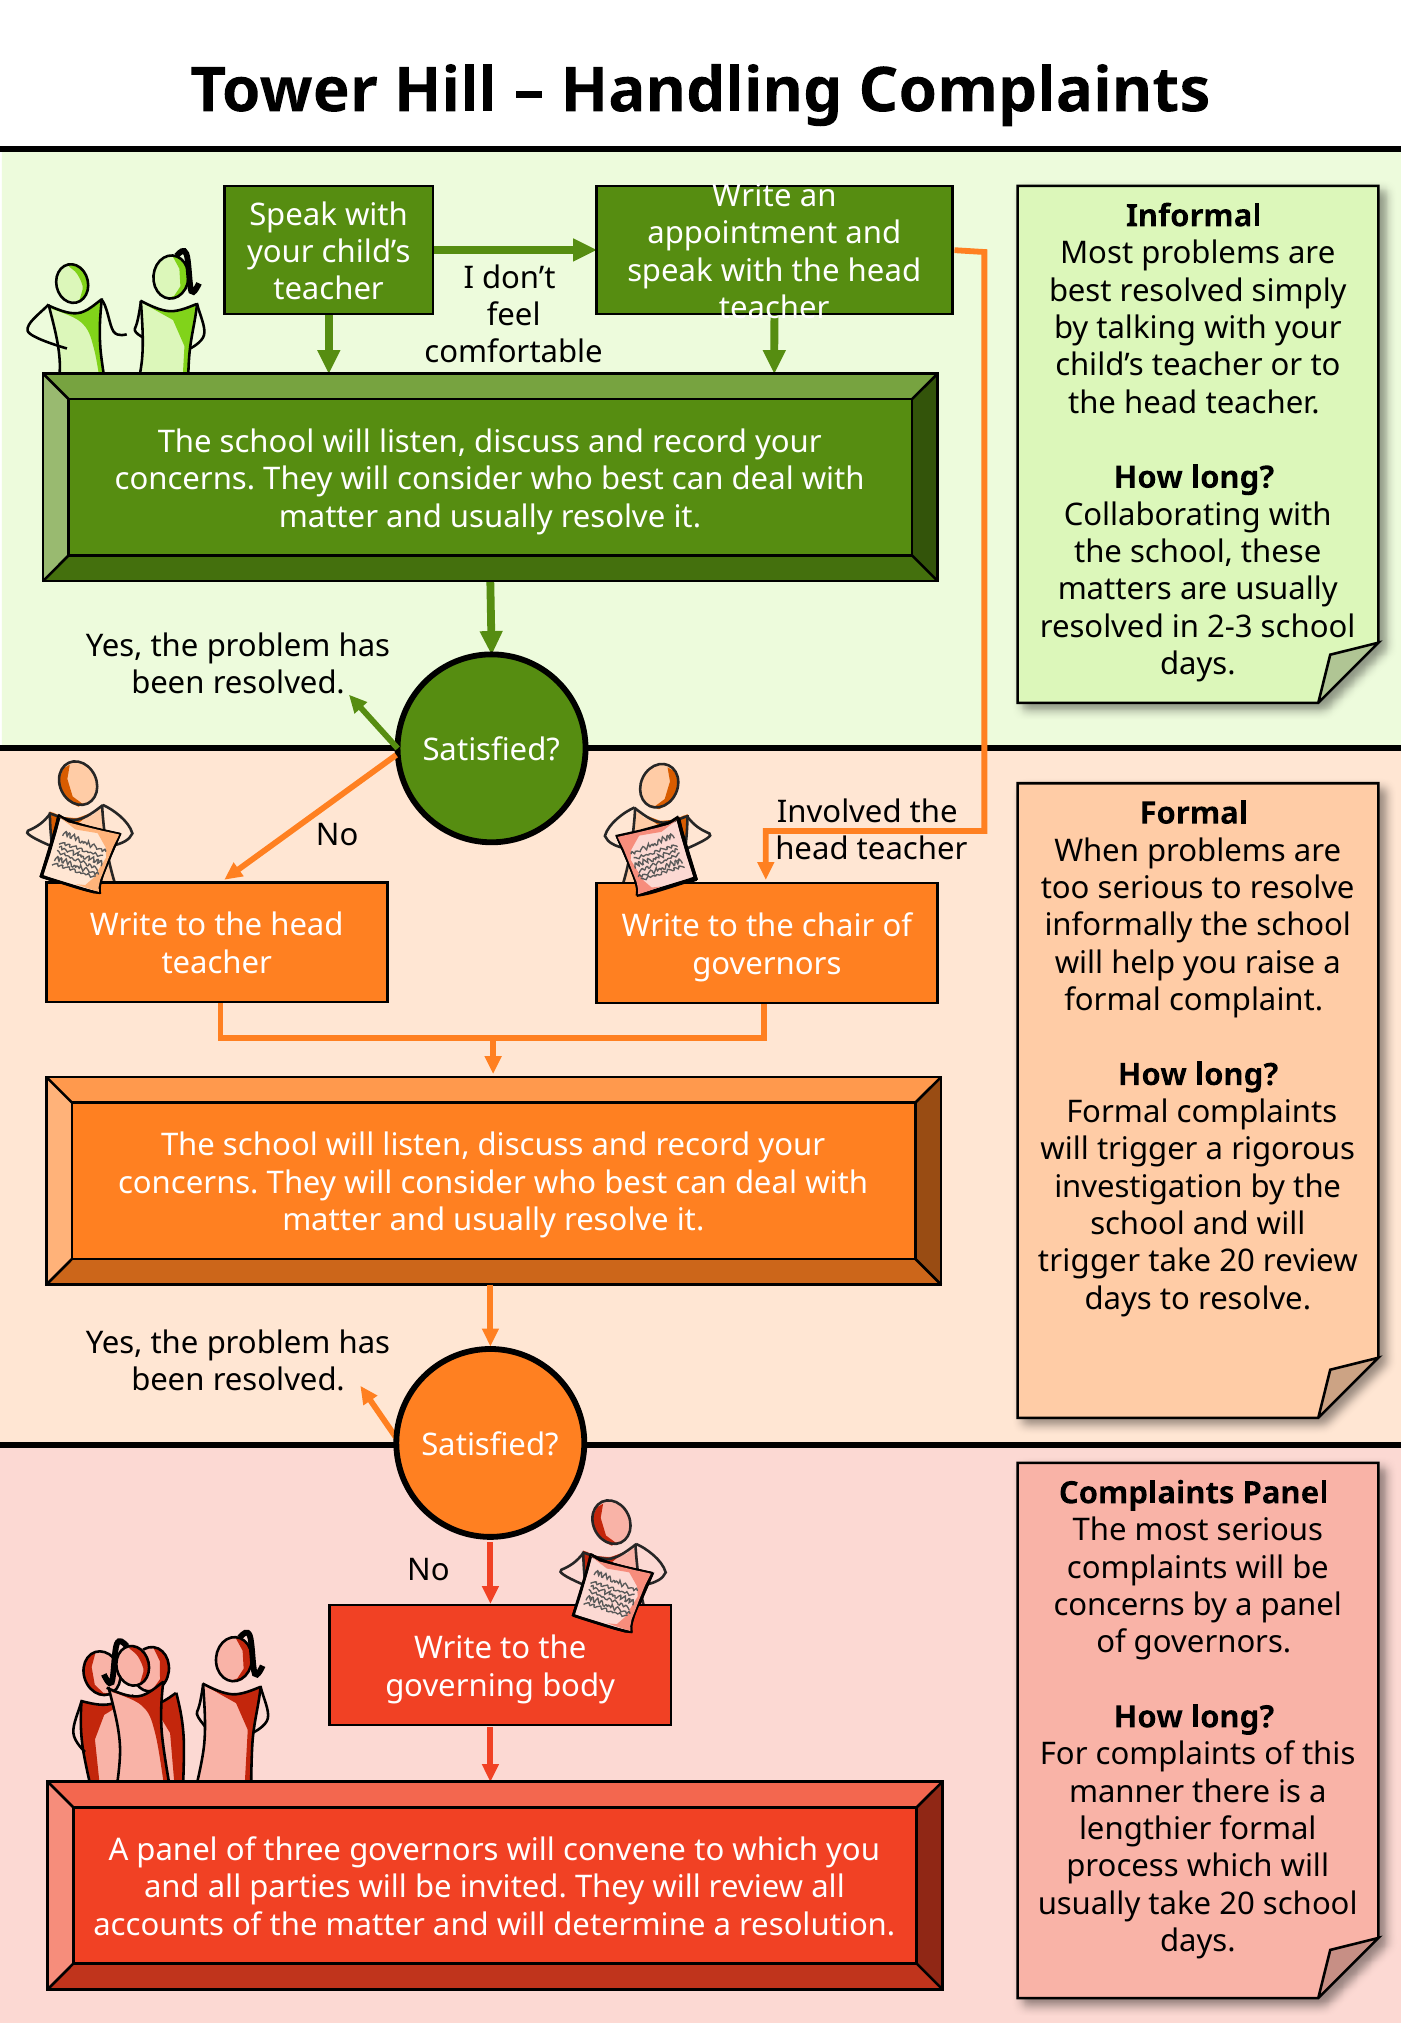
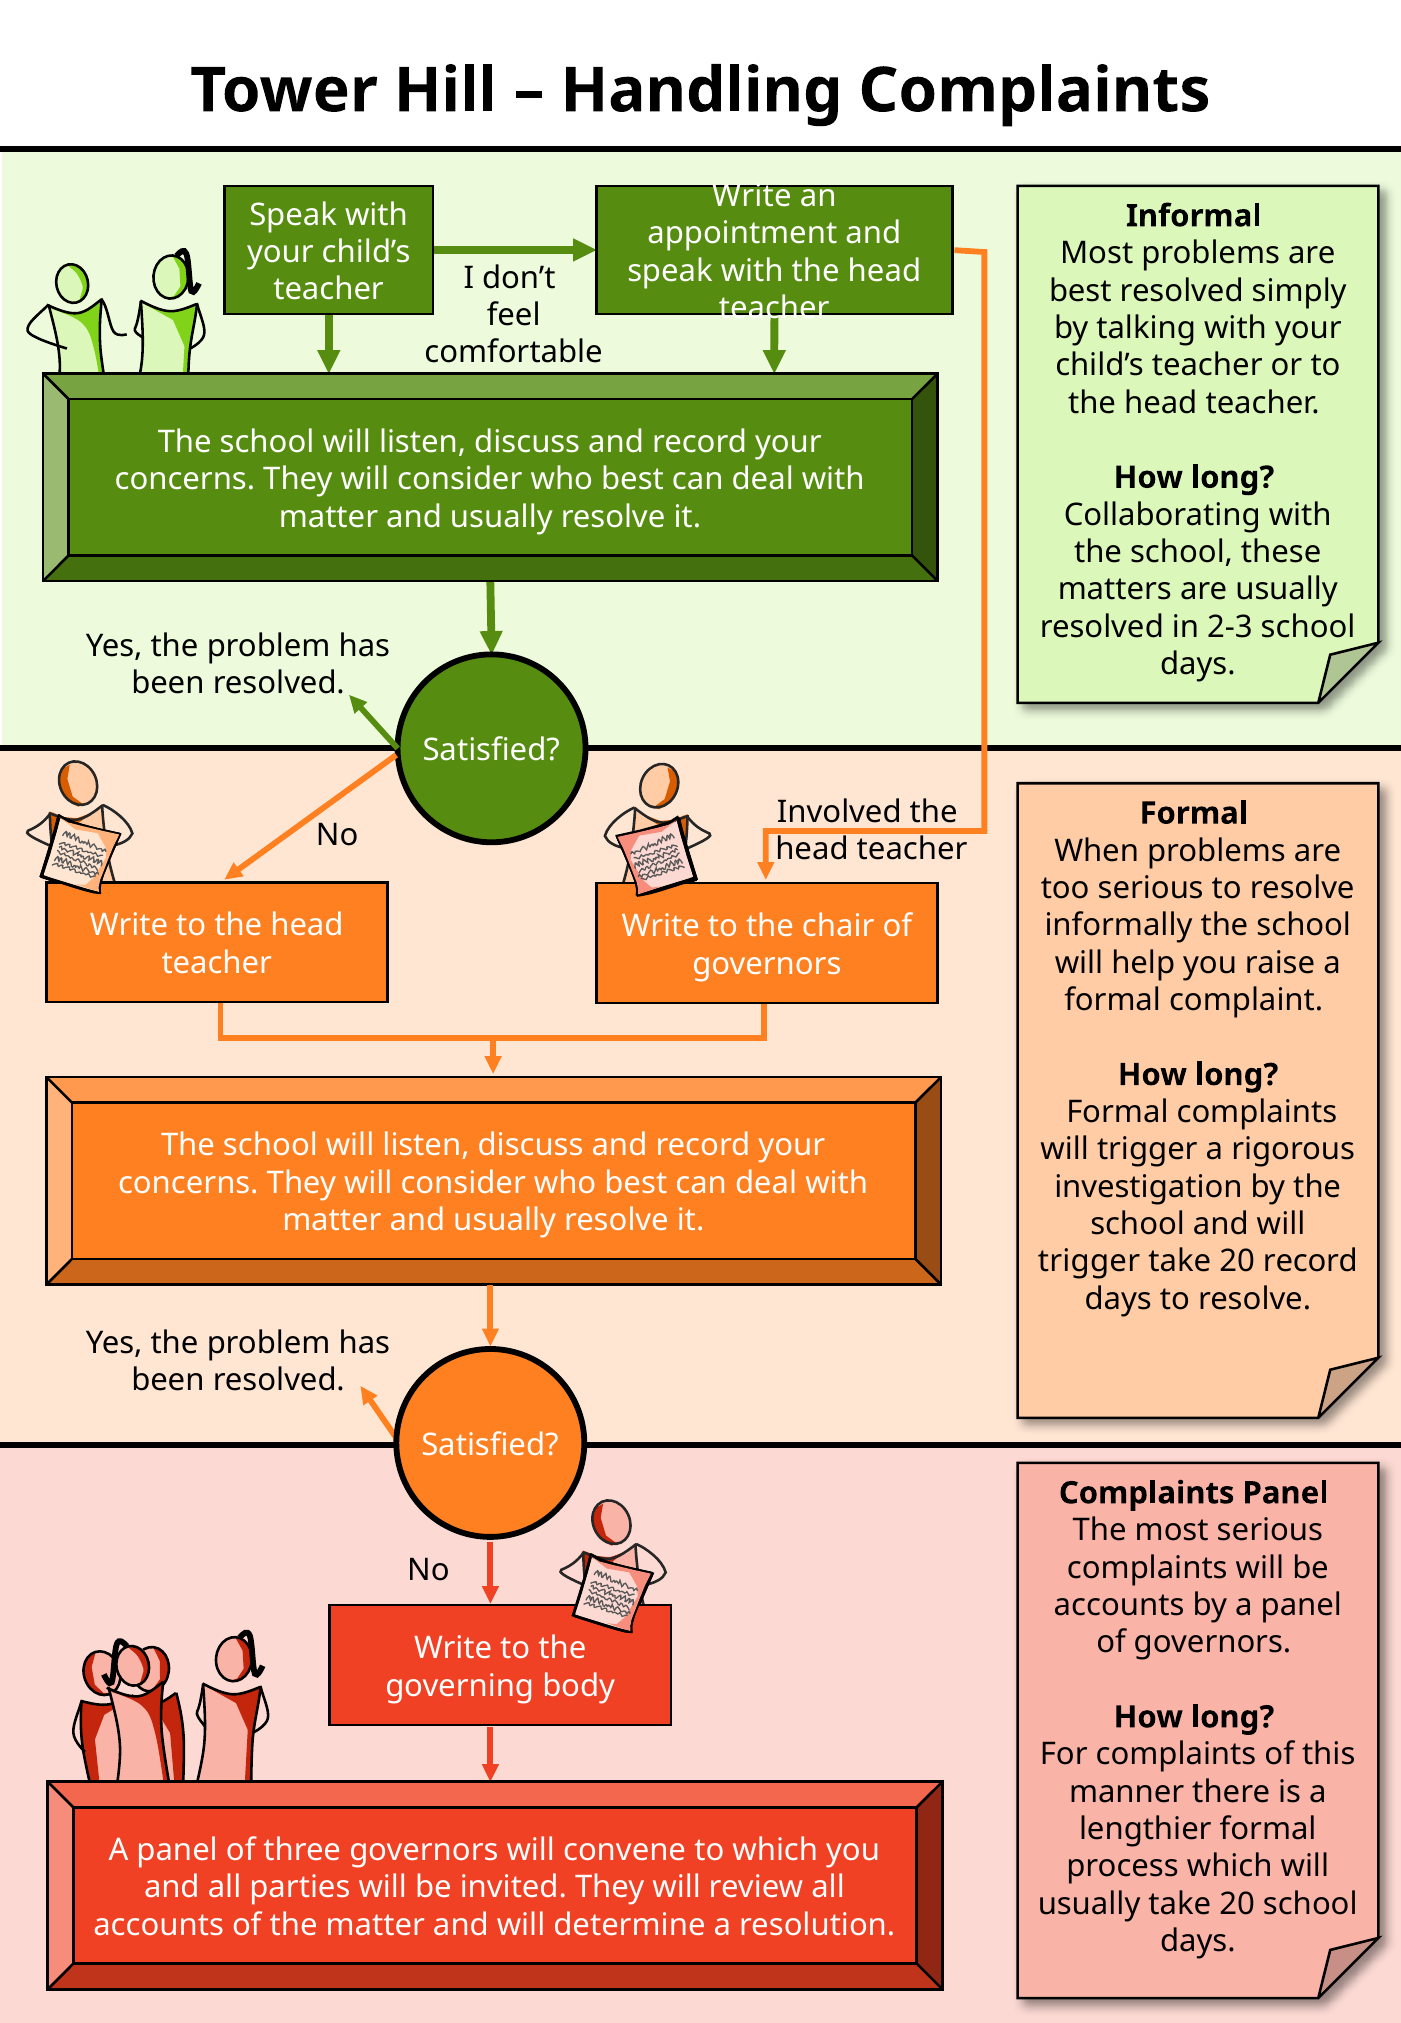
20 review: review -> record
concerns at (1119, 1606): concerns -> accounts
